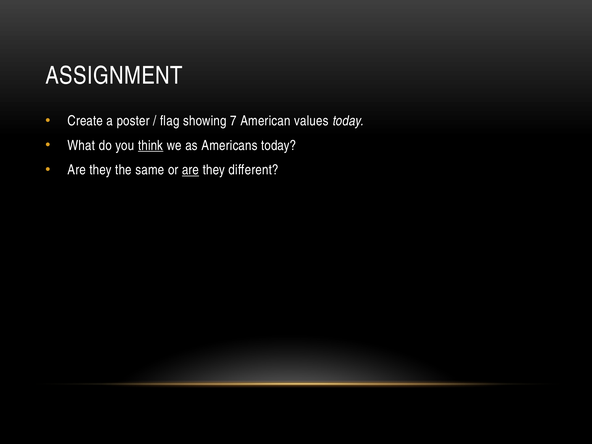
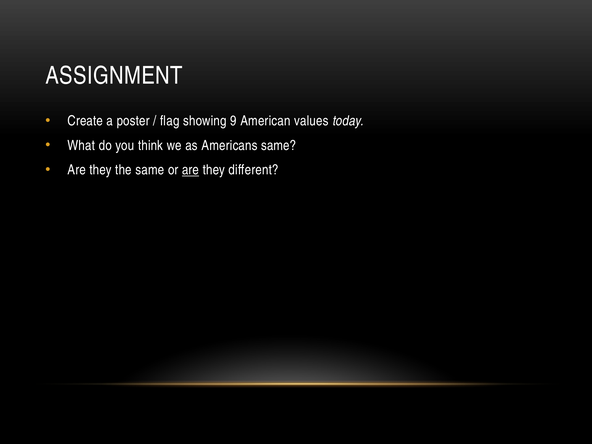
7: 7 -> 9
think underline: present -> none
Americans today: today -> same
